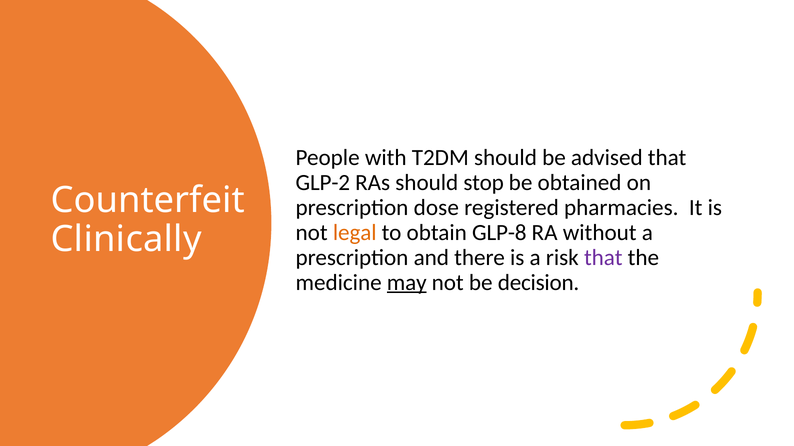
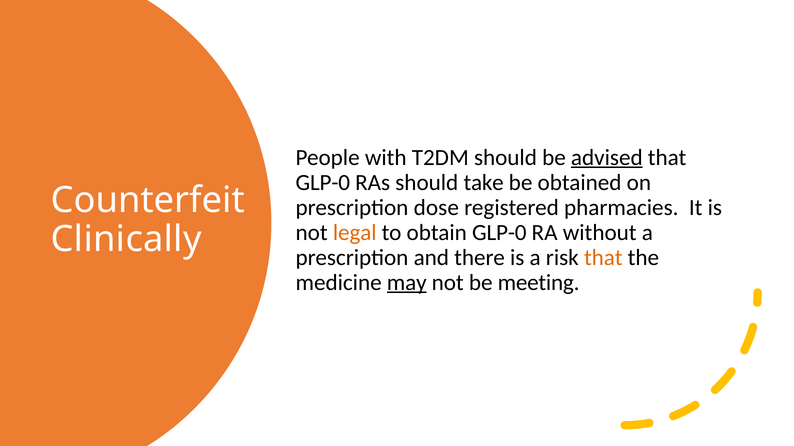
advised underline: none -> present
GLP-2 at (323, 183): GLP-2 -> GLP-0
stop: stop -> take
obtain GLP-8: GLP-8 -> GLP-0
that at (603, 258) colour: purple -> orange
decision: decision -> meeting
